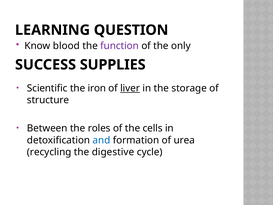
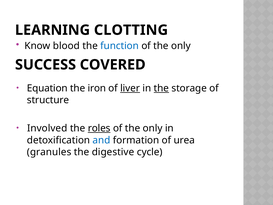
QUESTION: QUESTION -> CLOTTING
function colour: purple -> blue
SUPPLIES: SUPPLIES -> COVERED
Scientific: Scientific -> Equation
the at (161, 88) underline: none -> present
Between: Between -> Involved
roles underline: none -> present
cells at (153, 128): cells -> only
recycling: recycling -> granules
